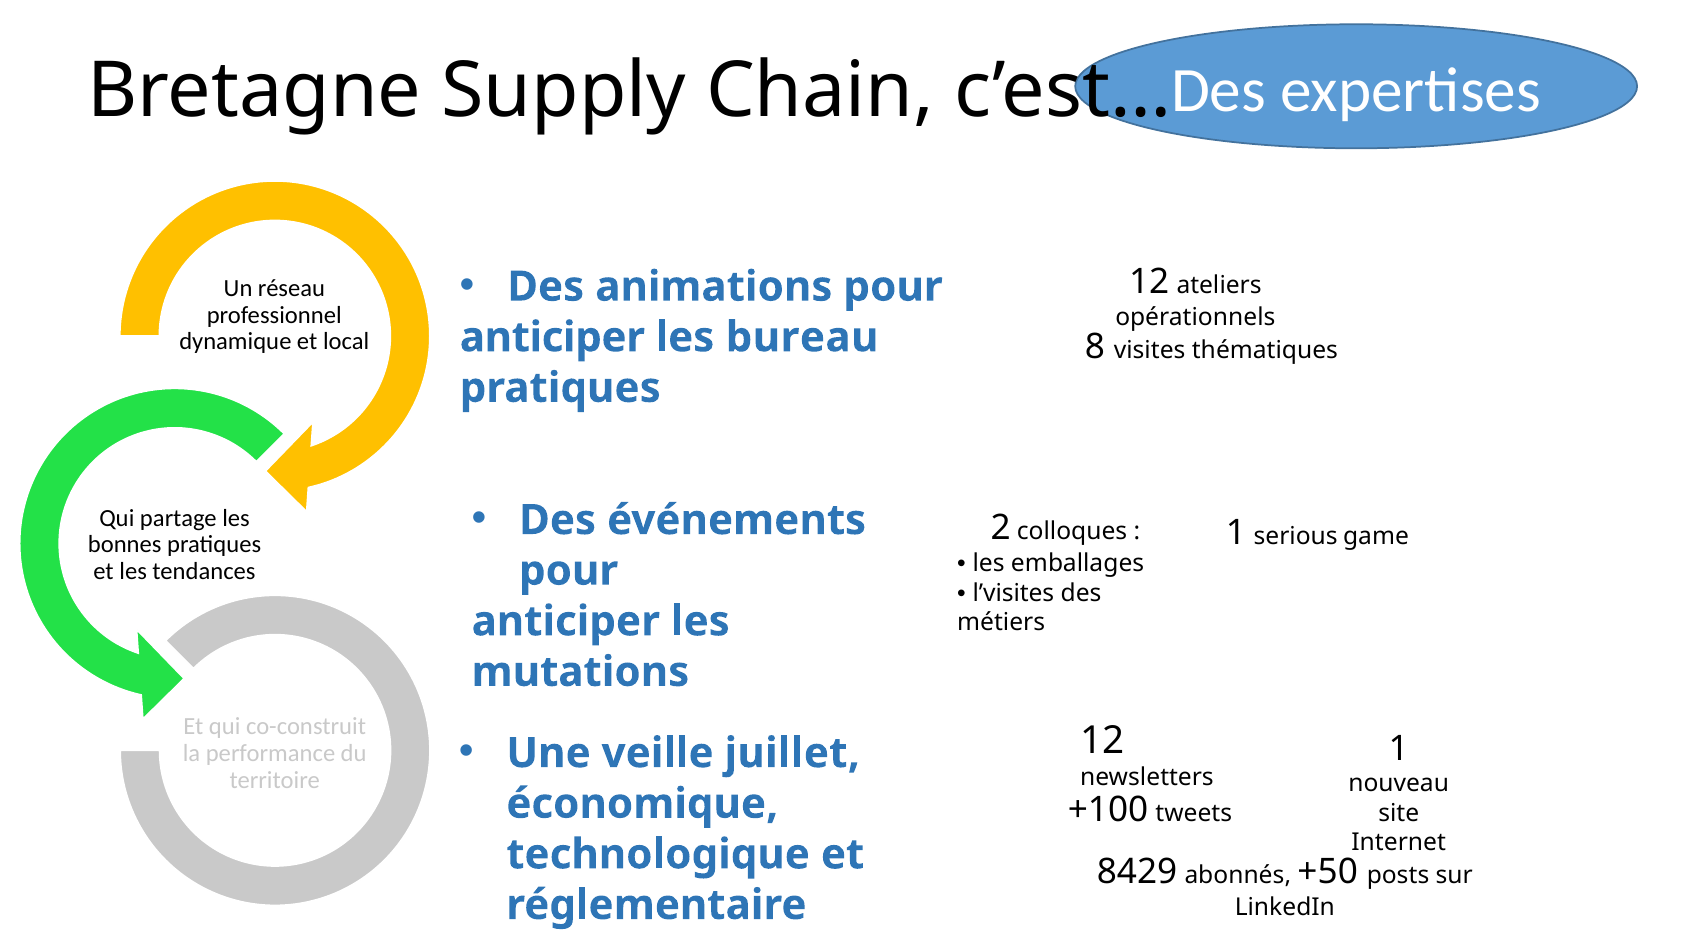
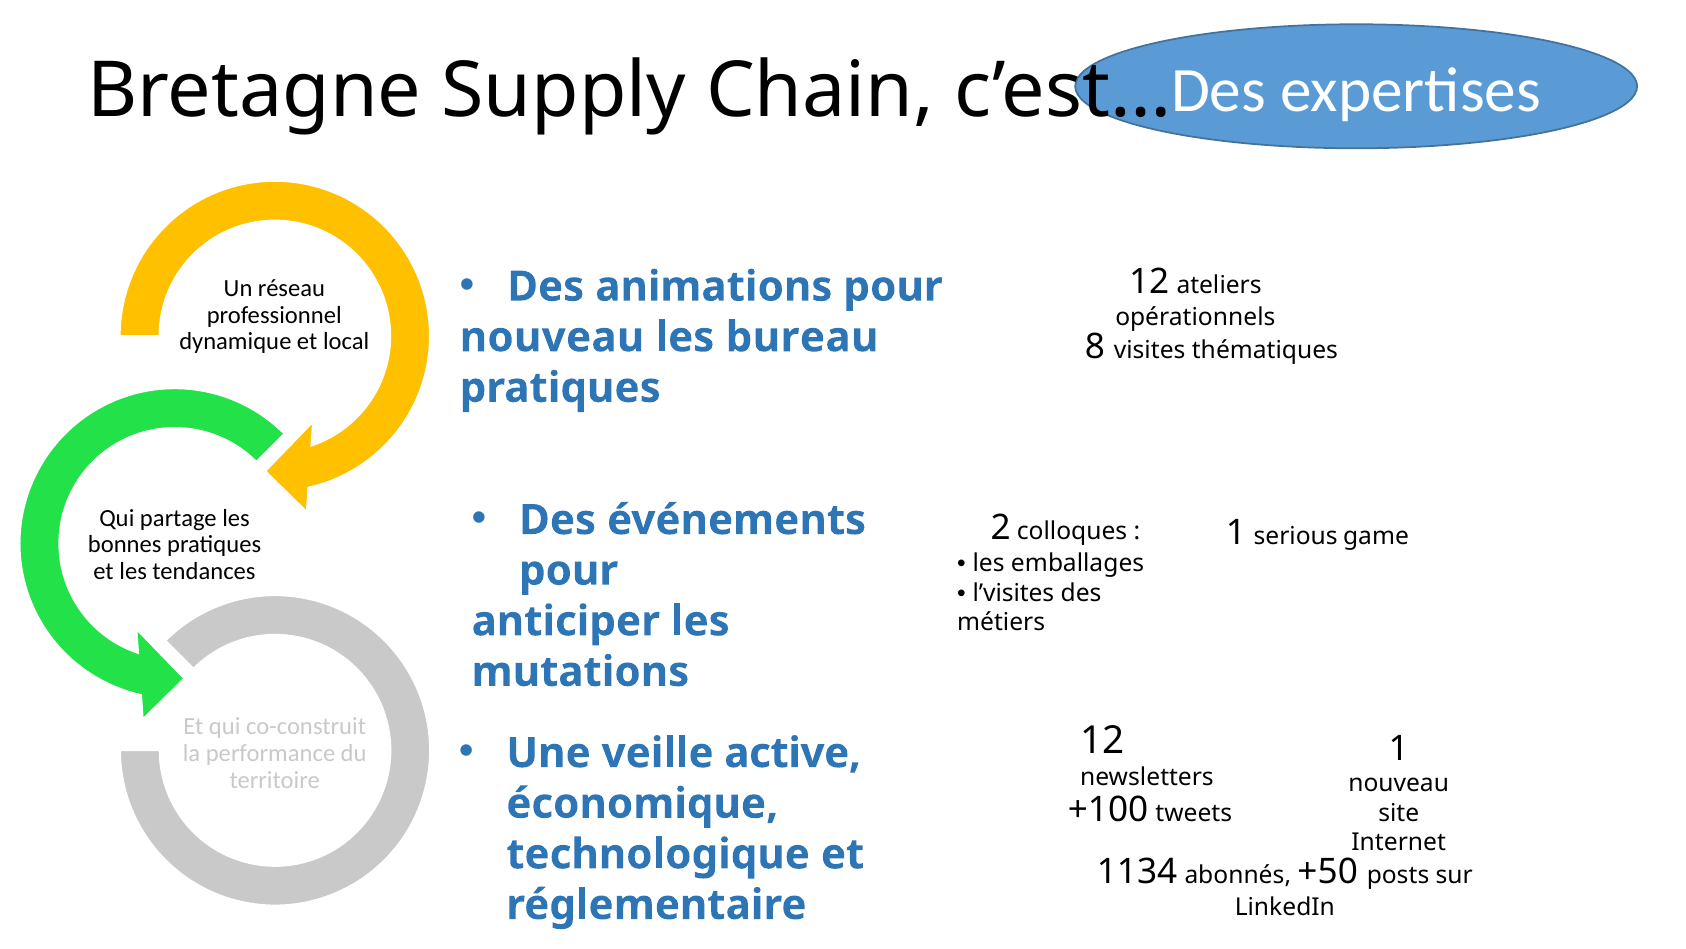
anticiper at (552, 337): anticiper -> nouveau
juillet: juillet -> active
8429: 8429 -> 1134
